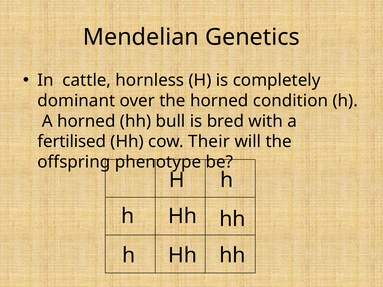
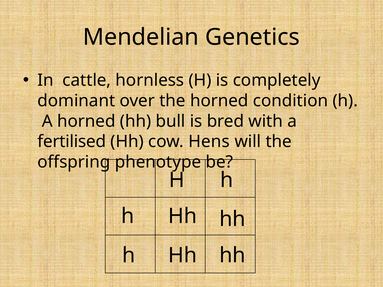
Their: Their -> Hens
